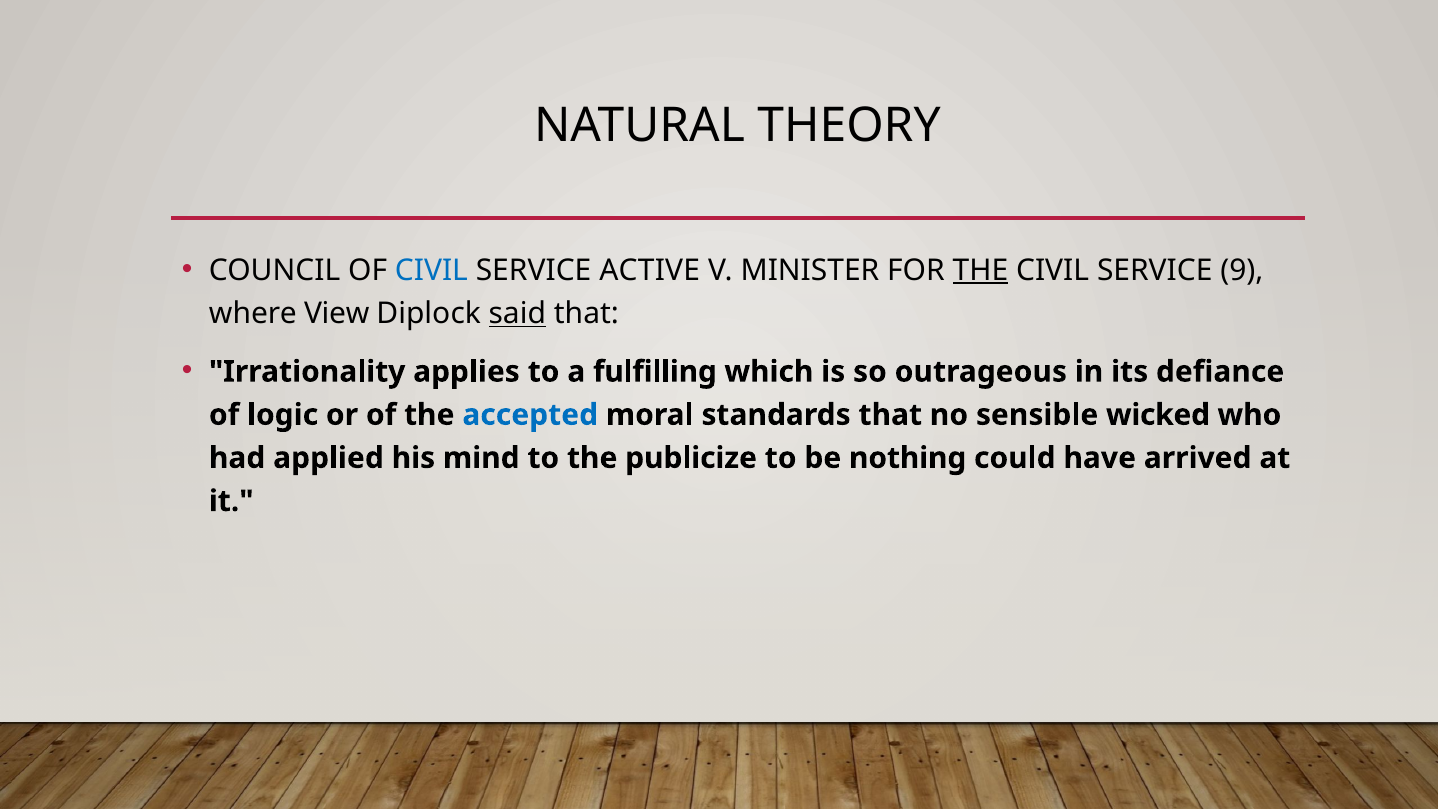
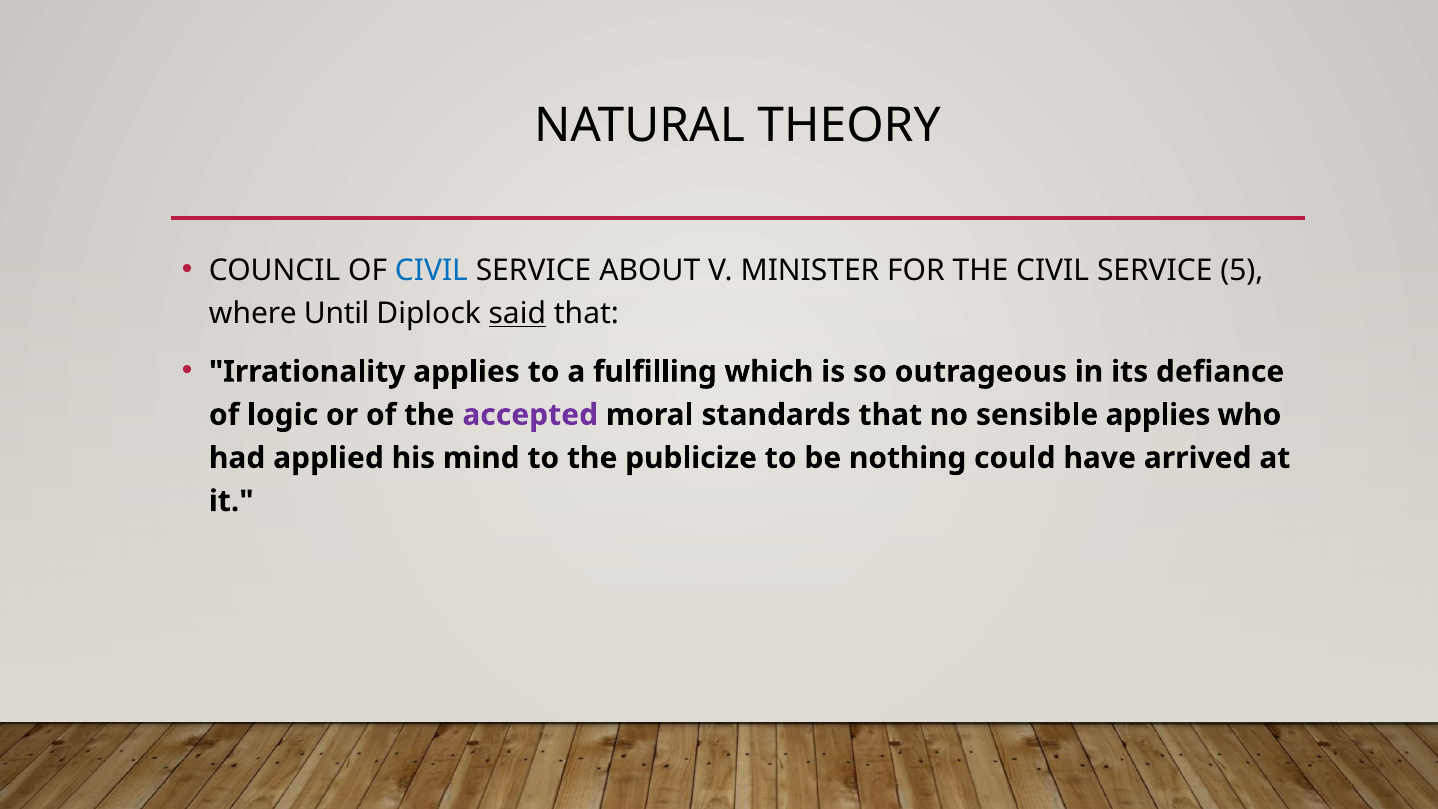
ACTIVE: ACTIVE -> ABOUT
THE at (980, 270) underline: present -> none
9: 9 -> 5
View: View -> Until
accepted colour: blue -> purple
sensible wicked: wicked -> applies
